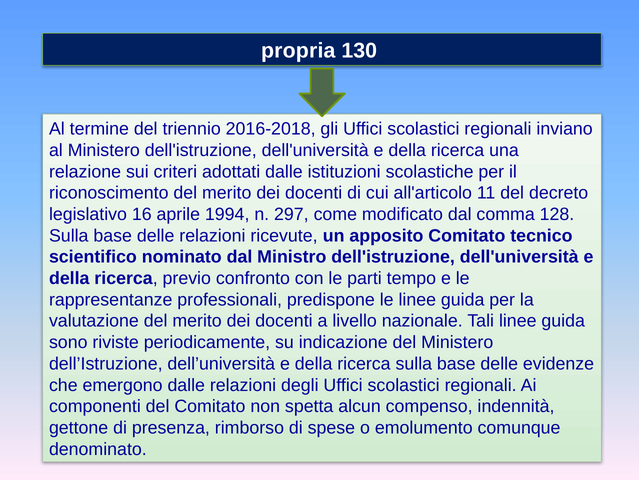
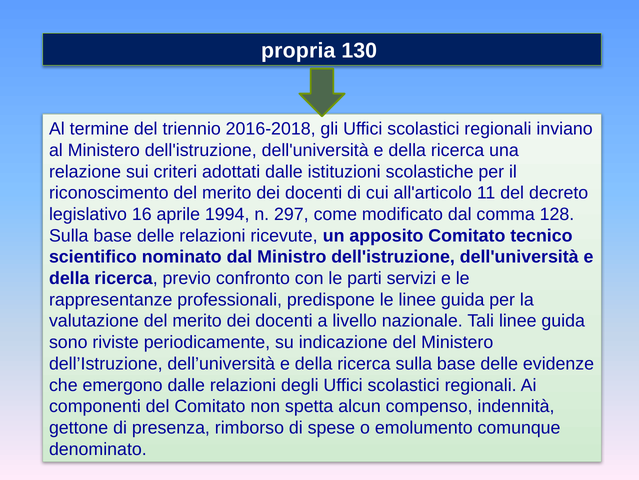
tempo: tempo -> servizi
